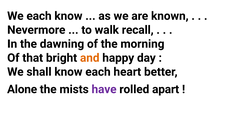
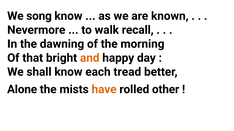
We each: each -> song
heart: heart -> tread
have colour: purple -> orange
apart: apart -> other
